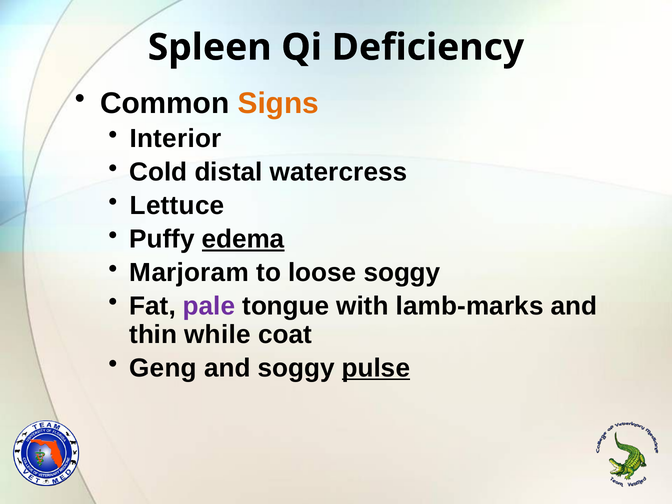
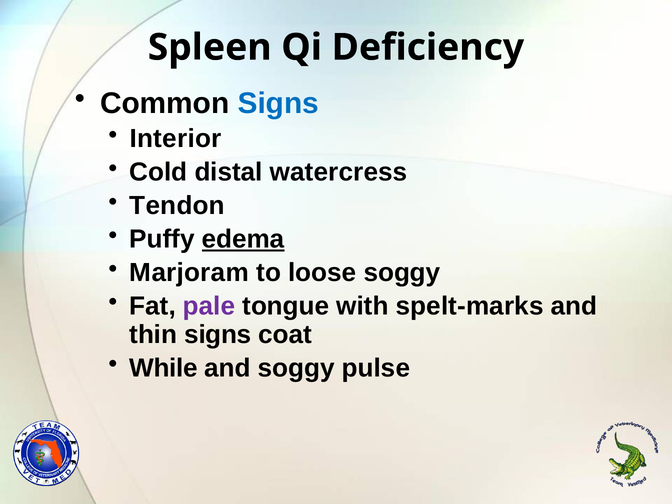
Signs at (278, 103) colour: orange -> blue
Lettuce: Lettuce -> Tendon
lamb-marks: lamb-marks -> spelt-marks
thin while: while -> signs
Geng: Geng -> While
pulse underline: present -> none
